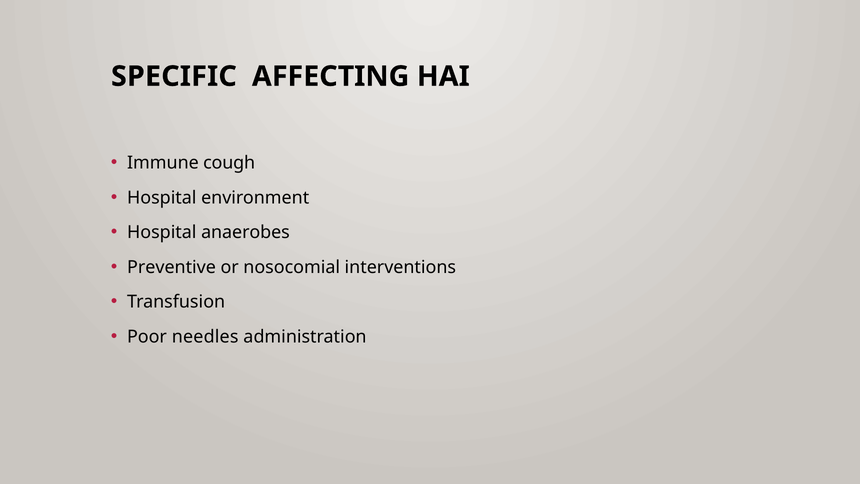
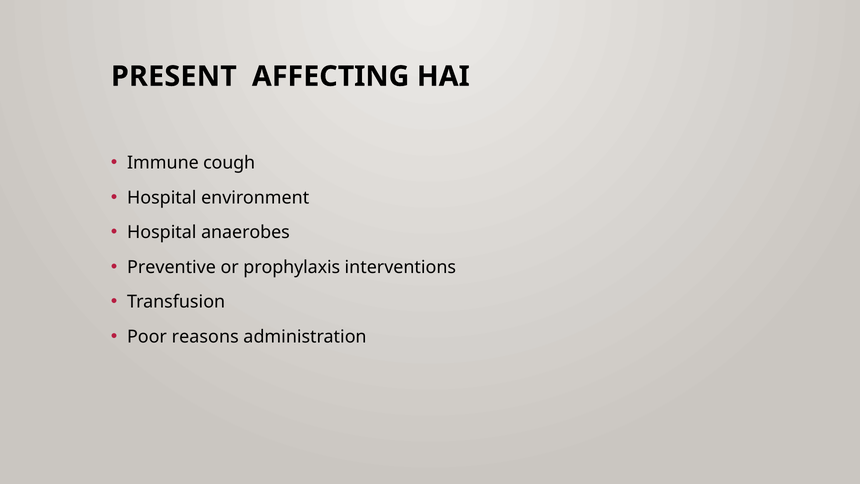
SPECIFIC: SPECIFIC -> PRESENT
nosocomial: nosocomial -> prophylaxis
needles: needles -> reasons
